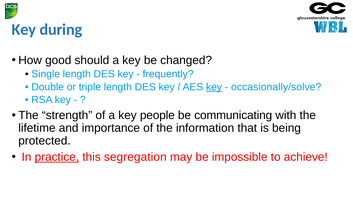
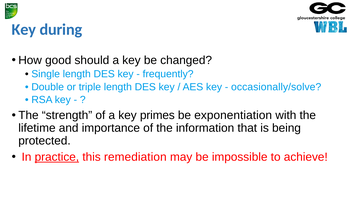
key at (214, 87) underline: present -> none
people: people -> primes
communicating: communicating -> exponentiation
segregation: segregation -> remediation
